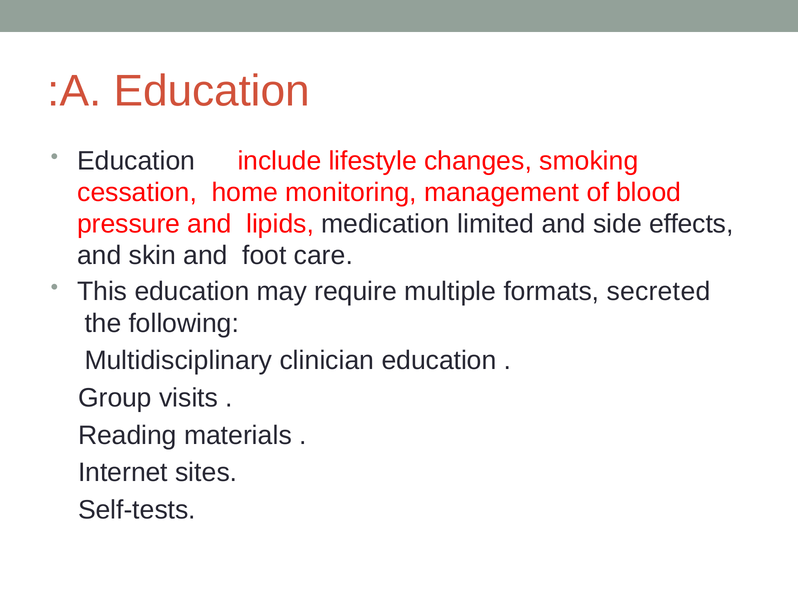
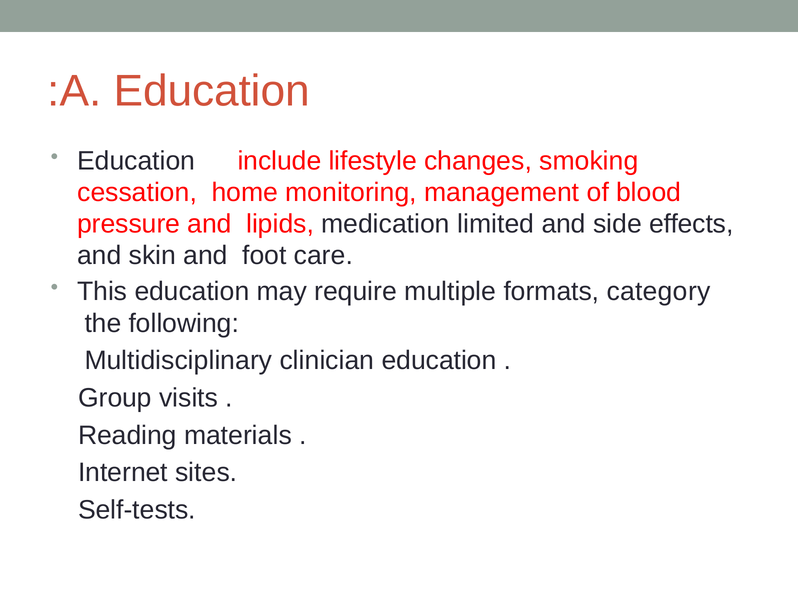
secreted: secreted -> category
